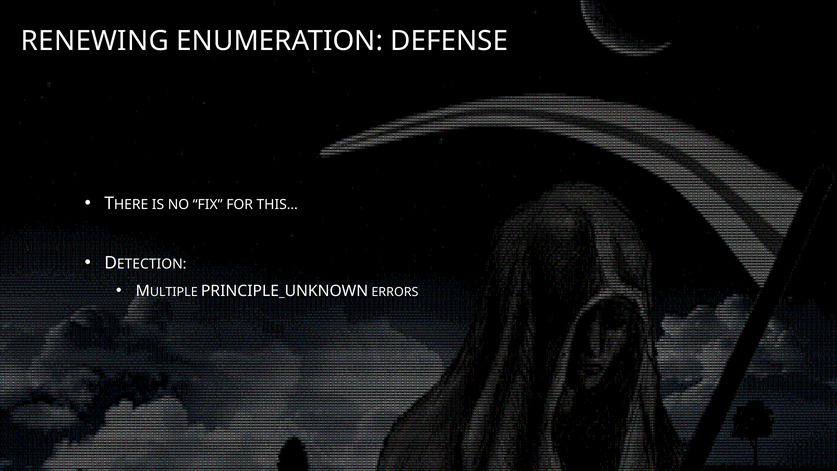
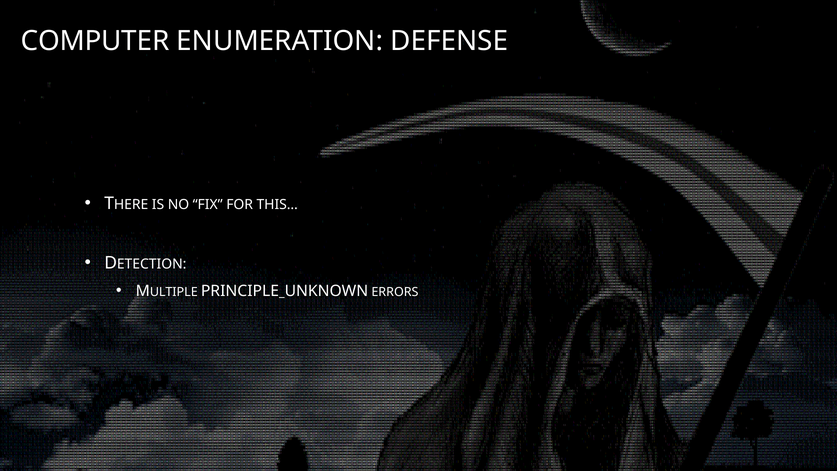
RENEWING: RENEWING -> COMPUTER
